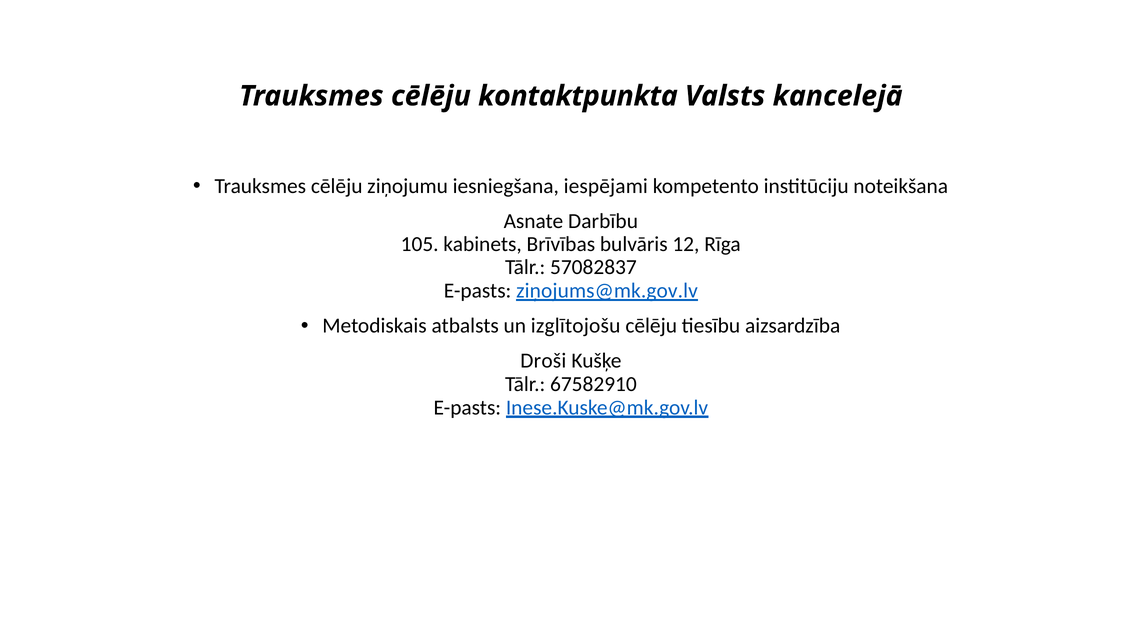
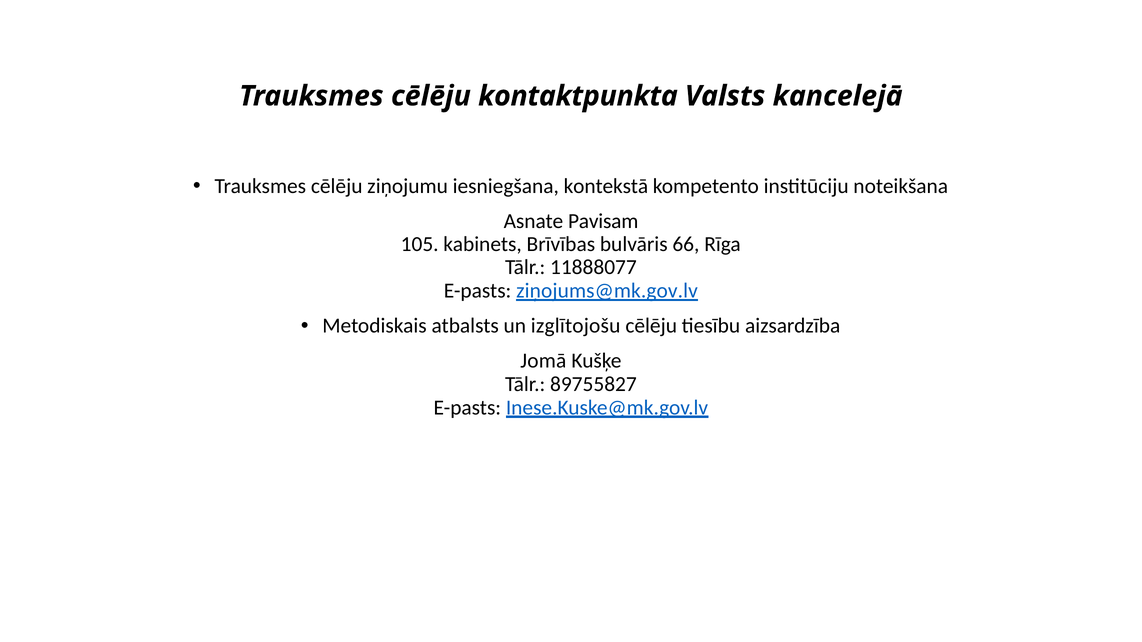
iespējami: iespējami -> kontekstā
Darbību: Darbību -> Pavisam
12: 12 -> 66
57082837: 57082837 -> 11888077
Droši: Droši -> Jomā
67582910: 67582910 -> 89755827
